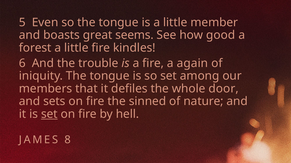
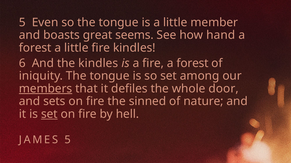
good: good -> hand
the trouble: trouble -> kindles
fire a again: again -> forest
members underline: none -> present
JAMES 8: 8 -> 5
